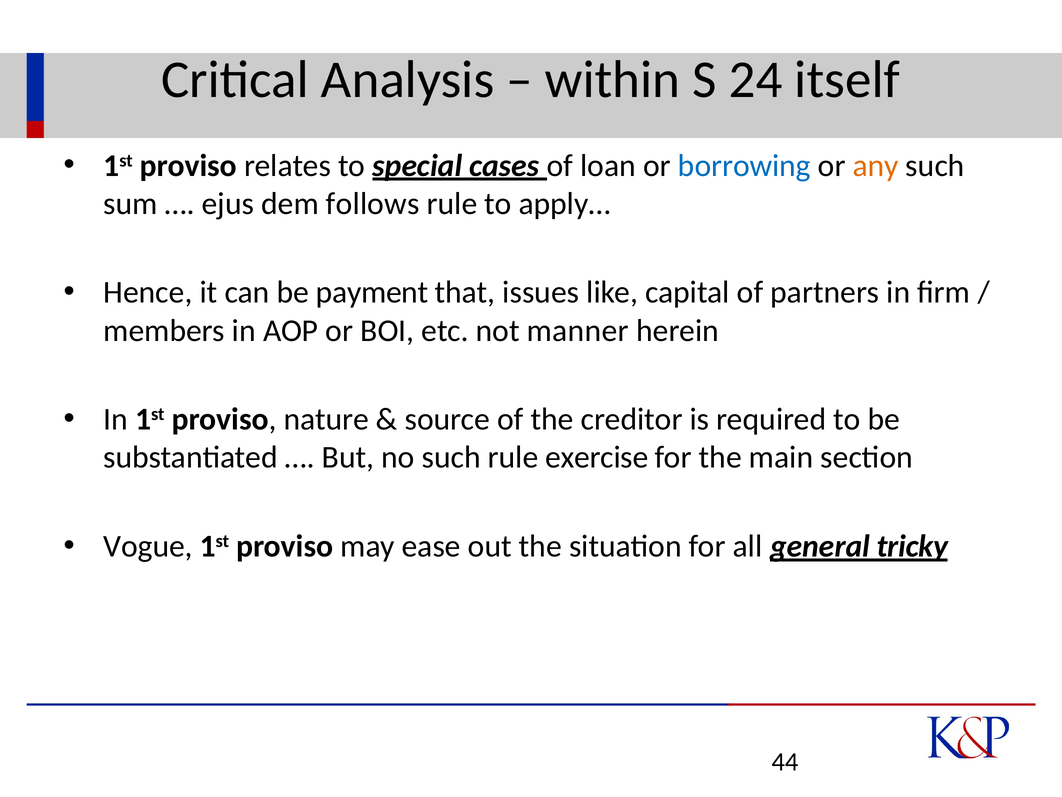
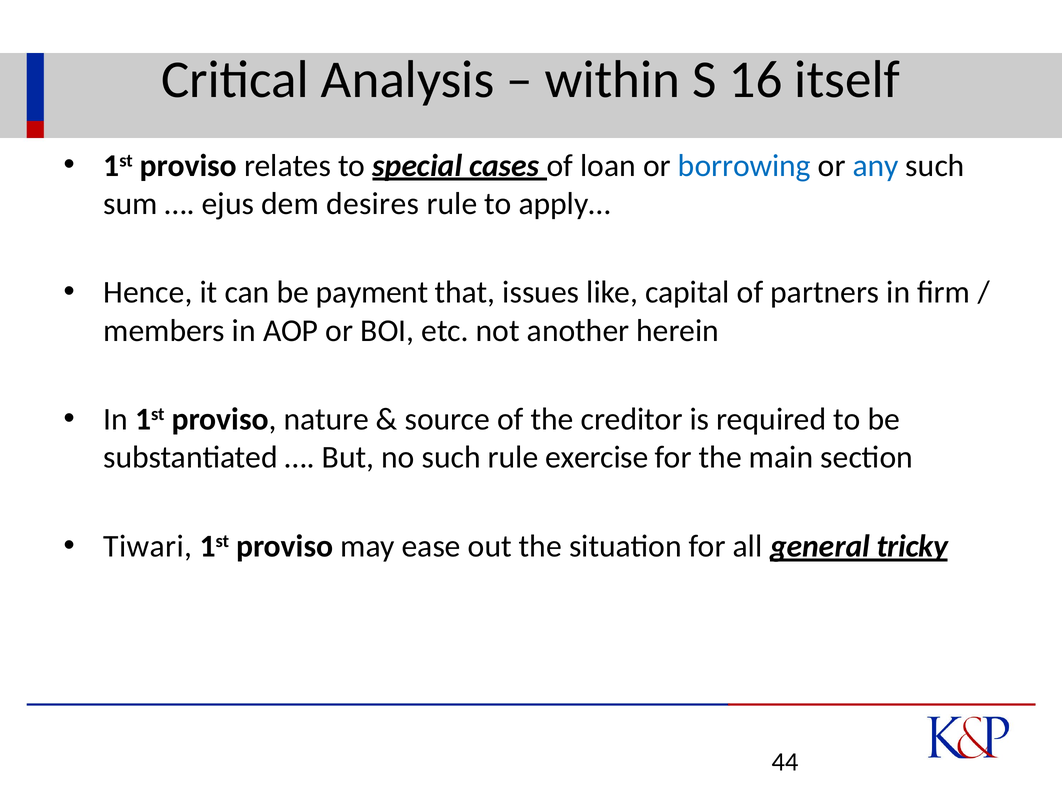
24: 24 -> 16
any colour: orange -> blue
follows: follows -> desires
manner: manner -> another
Vogue: Vogue -> Tiwari
